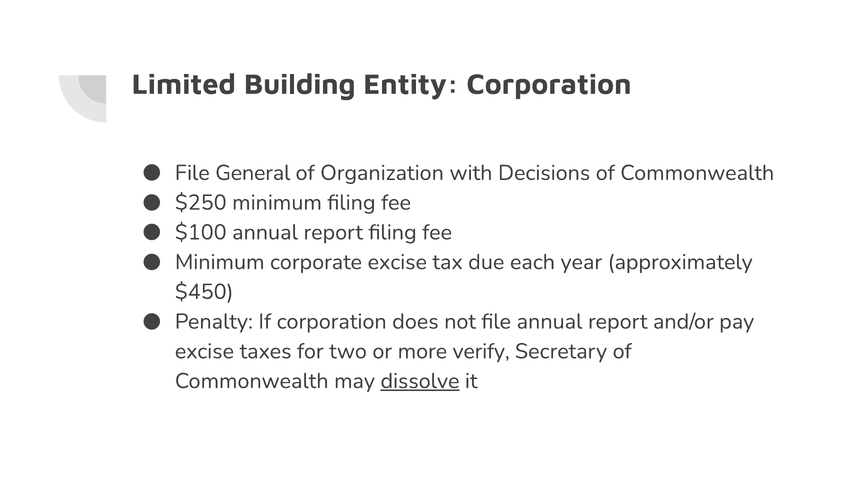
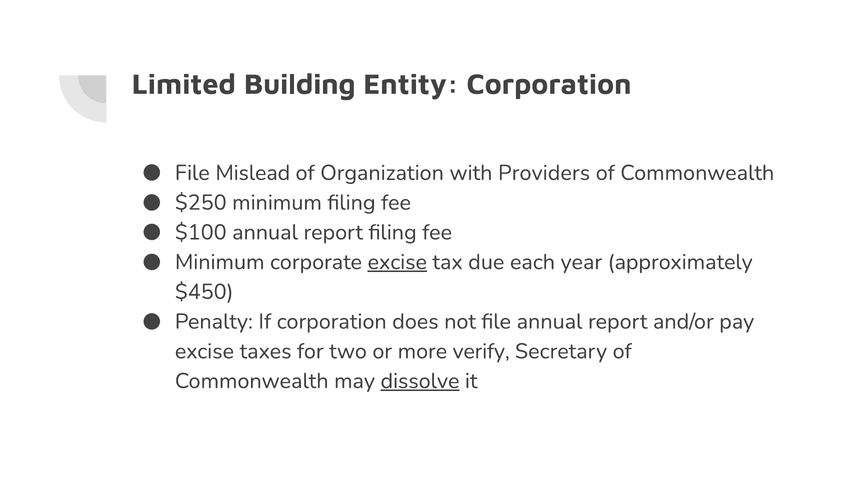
General: General -> Mislead
Decisions: Decisions -> Providers
excise at (397, 262) underline: none -> present
